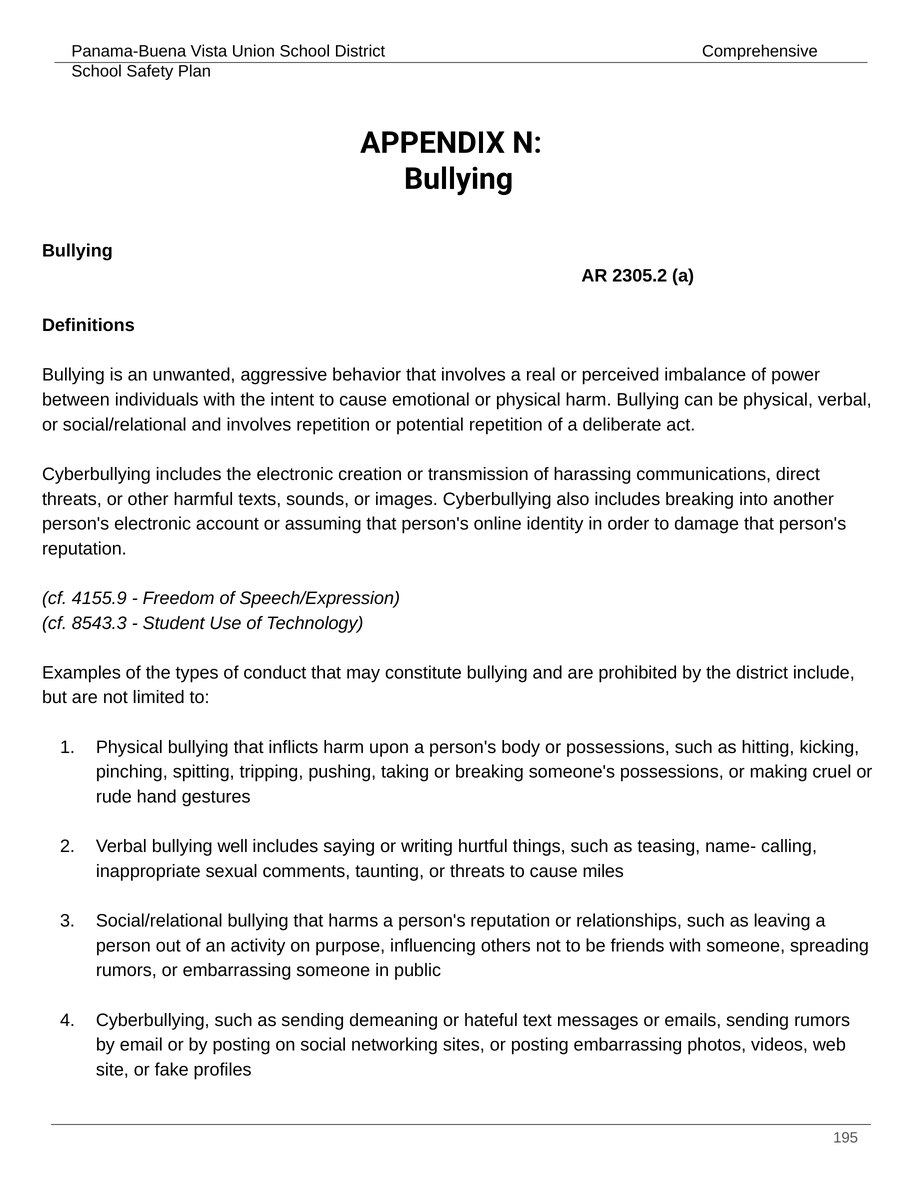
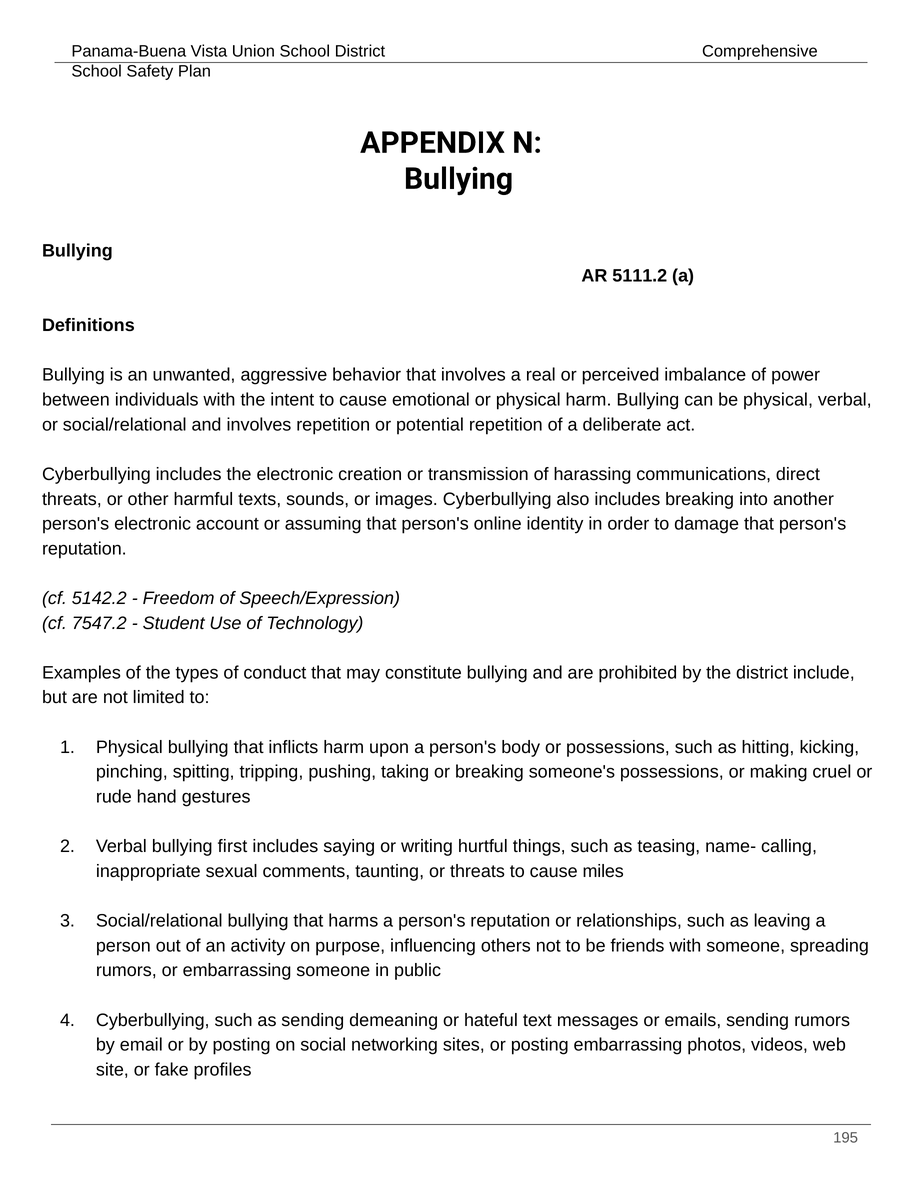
2305.2: 2305.2 -> 5111.2
4155.9: 4155.9 -> 5142.2
8543.3: 8543.3 -> 7547.2
well: well -> first
